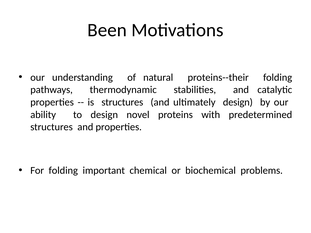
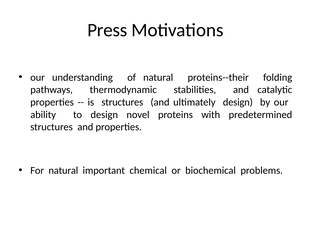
Been: Been -> Press
For folding: folding -> natural
